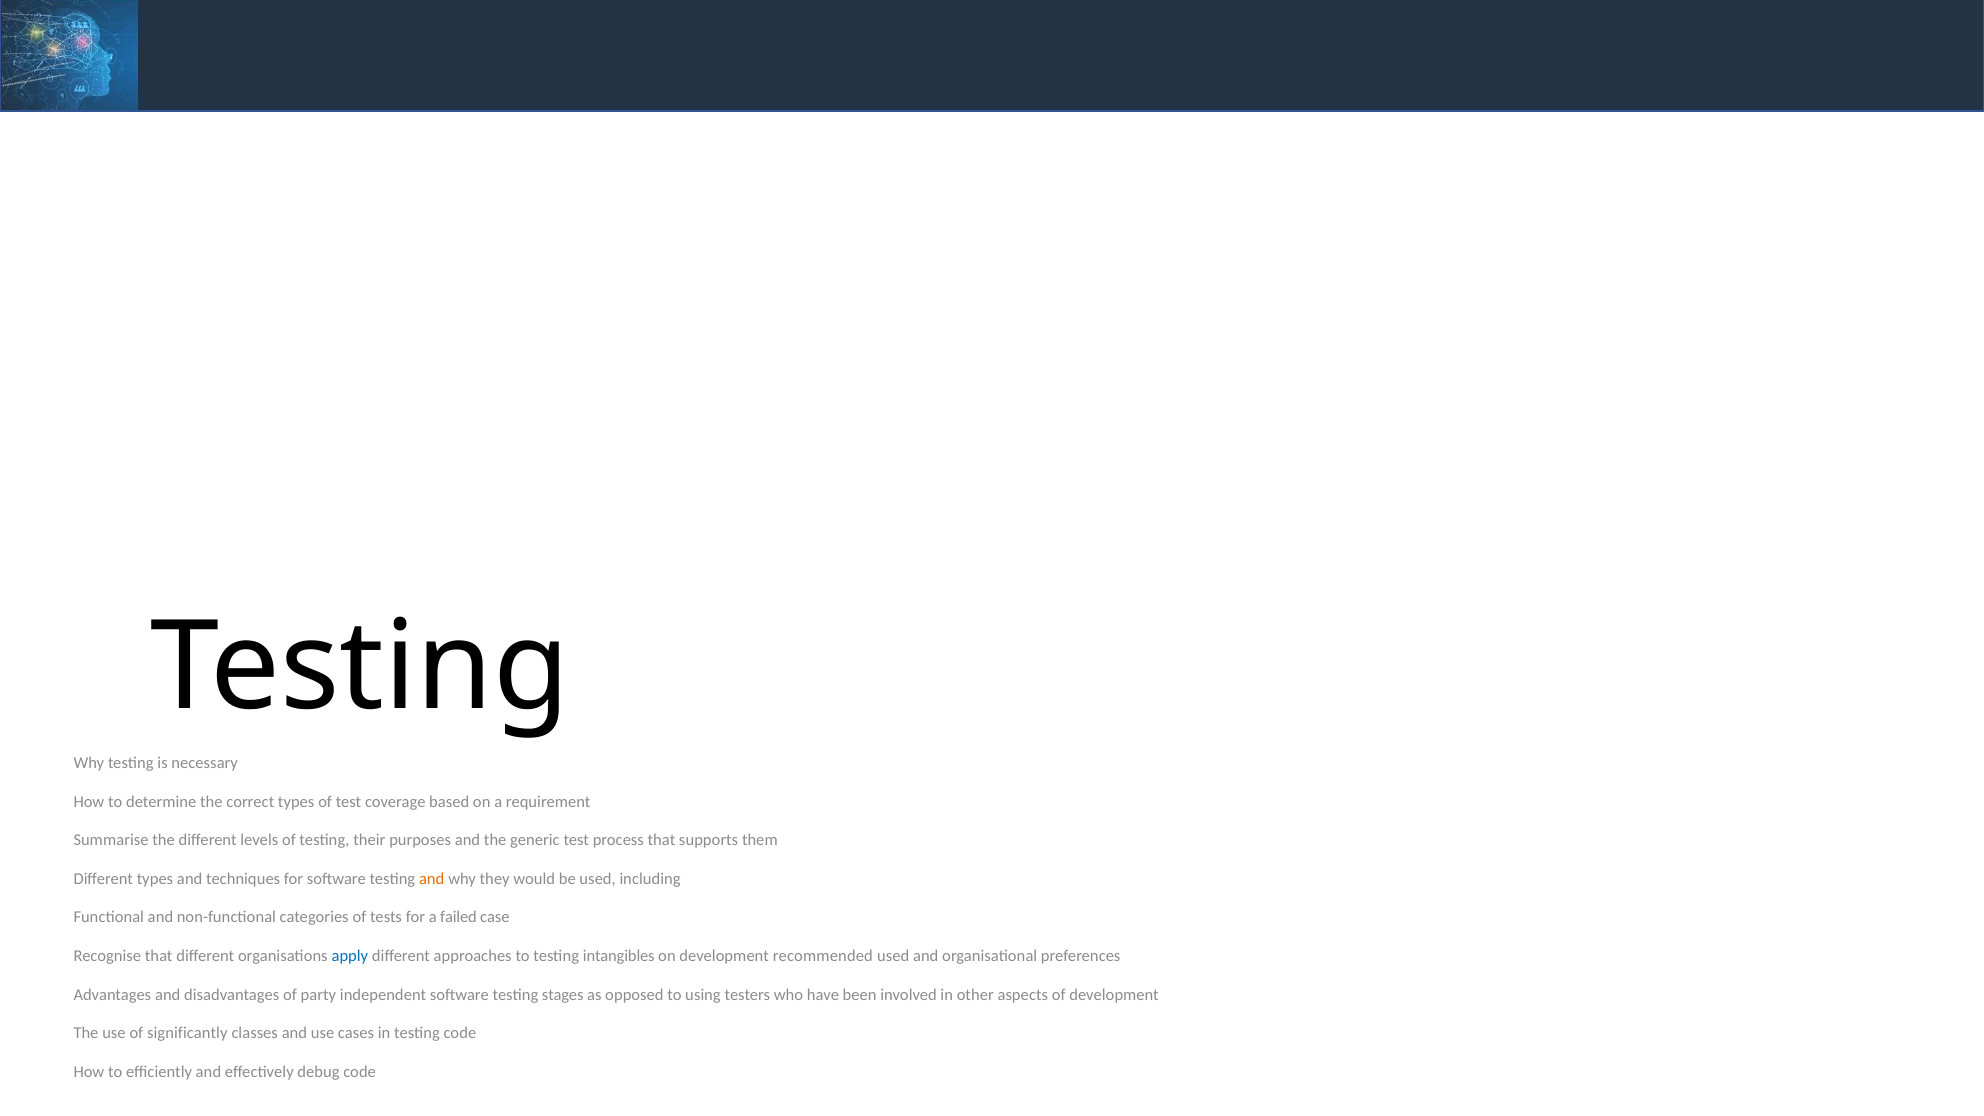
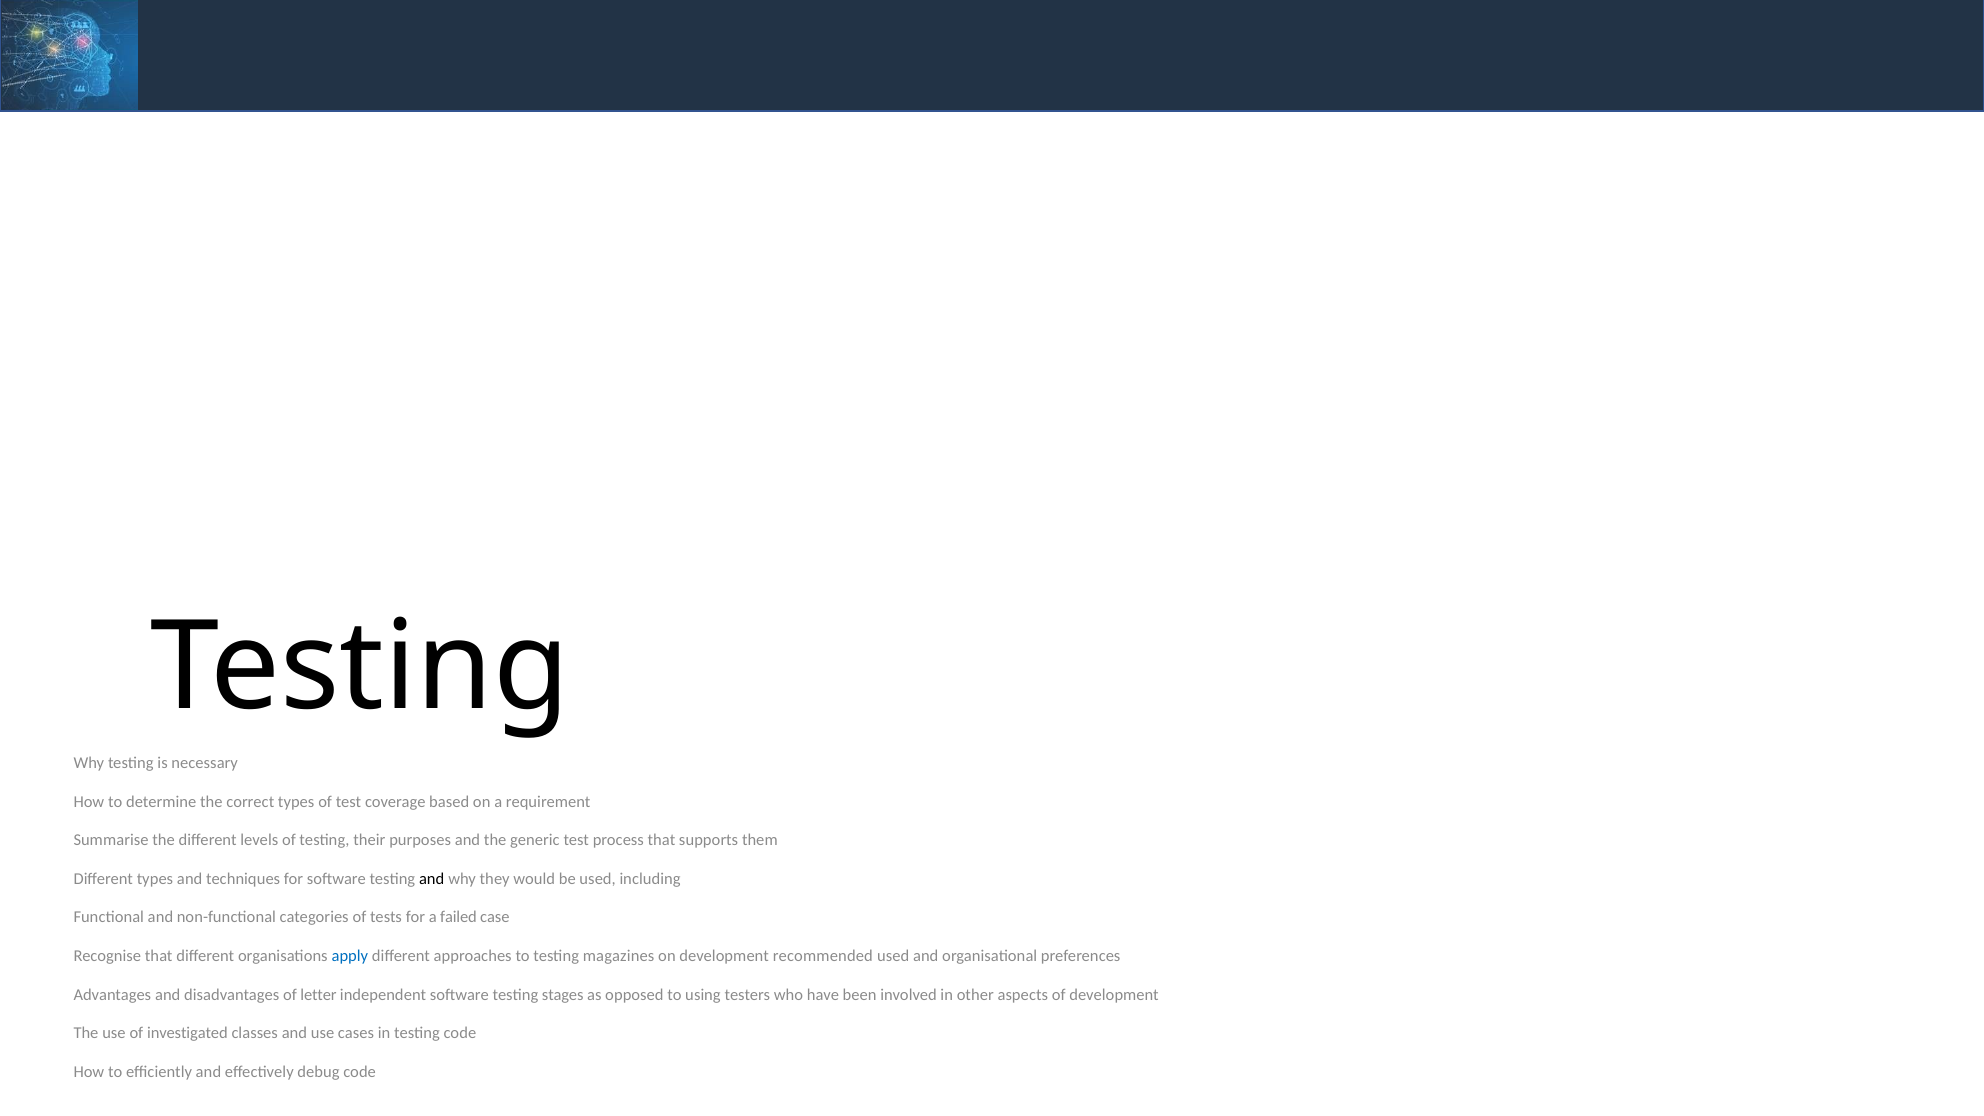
and at (432, 879) colour: orange -> black
intangibles: intangibles -> magazines
party: party -> letter
significantly: significantly -> investigated
